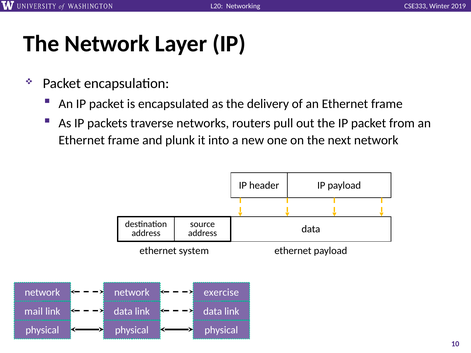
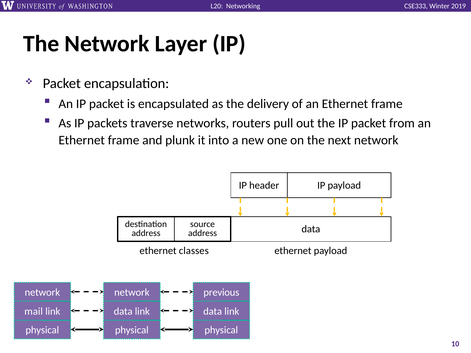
system: system -> classes
exercise: exercise -> previous
